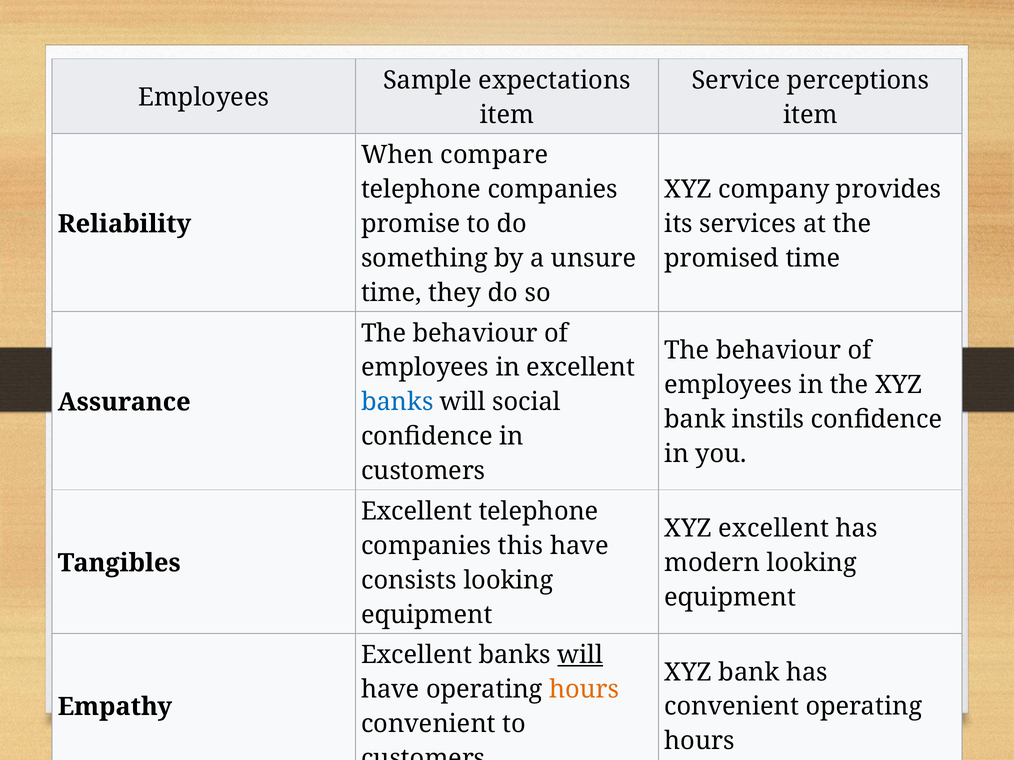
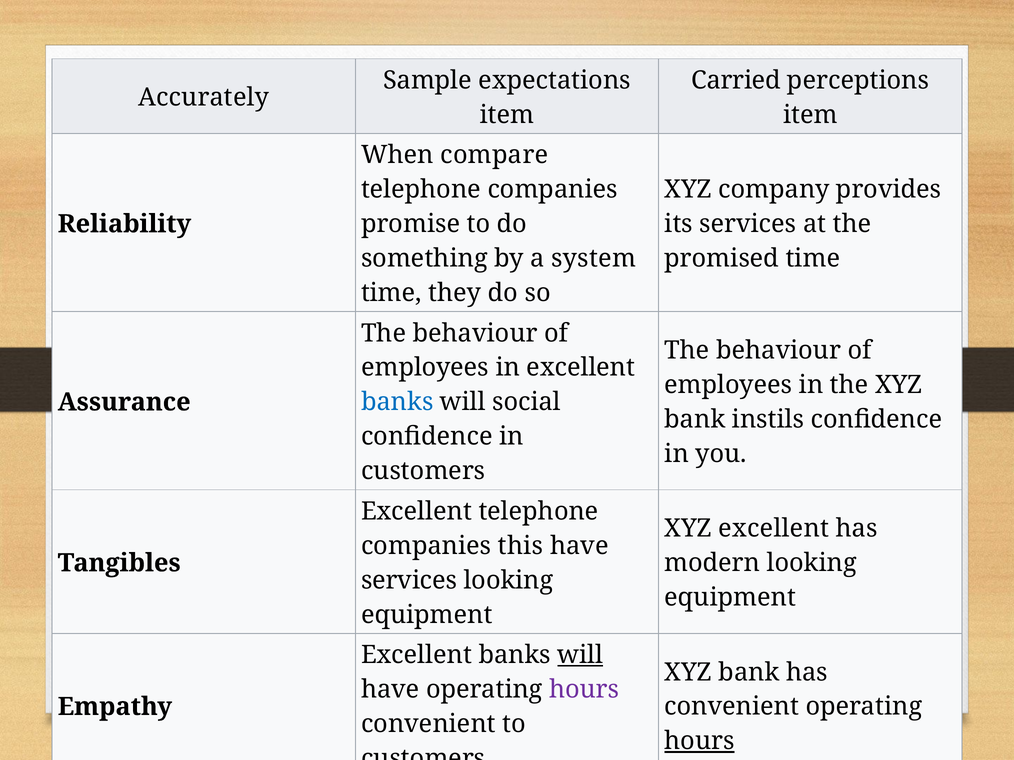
Service: Service -> Carried
Employees at (204, 98): Employees -> Accurately
unsure: unsure -> system
consists at (409, 581): consists -> services
hours at (584, 690) colour: orange -> purple
hours at (699, 742) underline: none -> present
